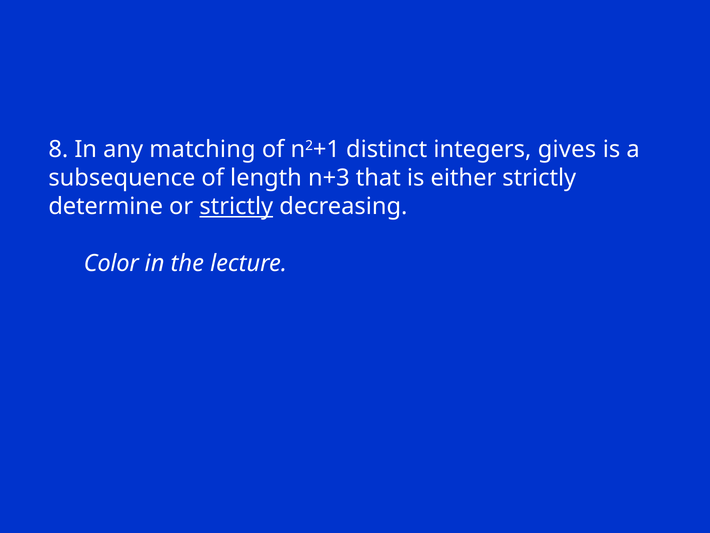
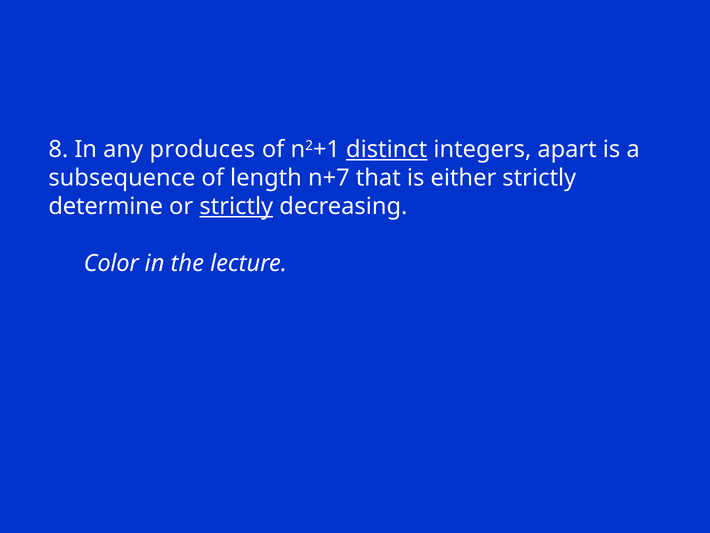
matching: matching -> produces
distinct underline: none -> present
gives: gives -> apart
n+3: n+3 -> n+7
